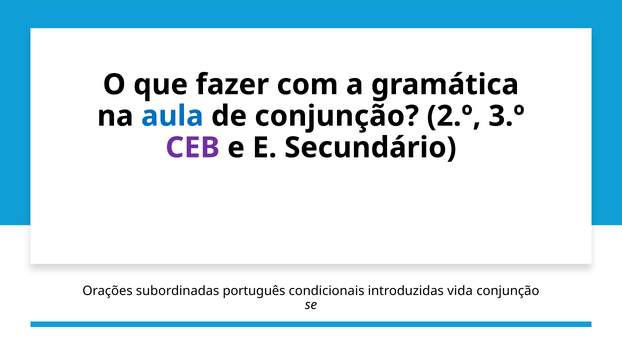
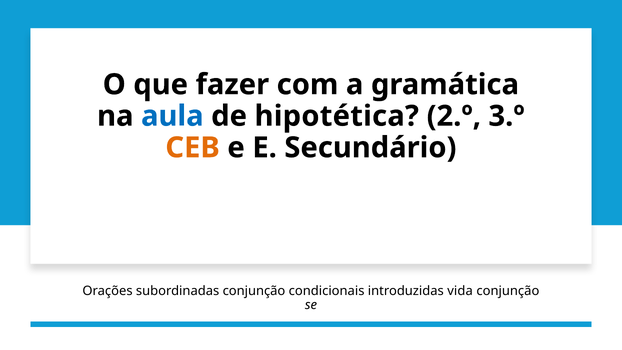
de conjunção: conjunção -> hipotética
CEB colour: purple -> orange
subordinadas português: português -> conjunção
